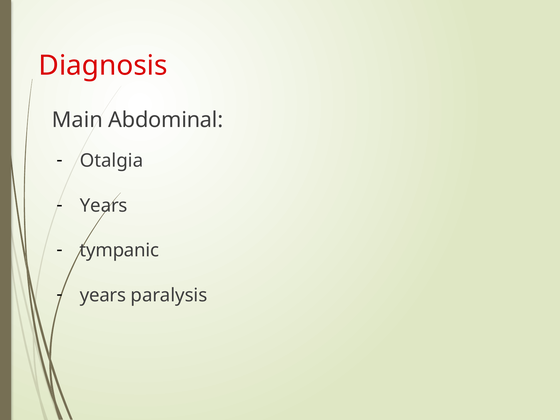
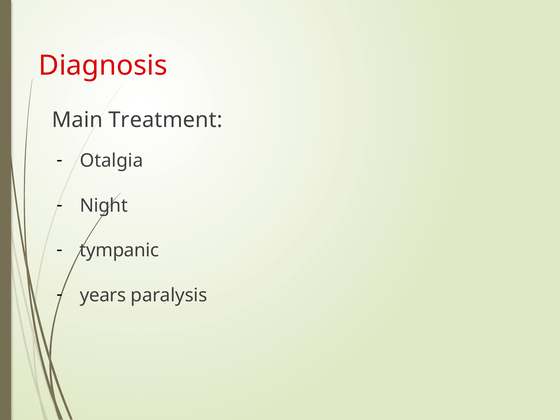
Abdominal: Abdominal -> Treatment
Years at (104, 206): Years -> Night
